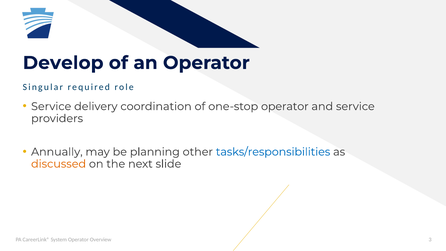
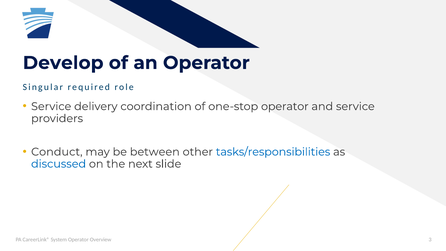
Annually: Annually -> Conduct
planning: planning -> between
discussed colour: orange -> blue
